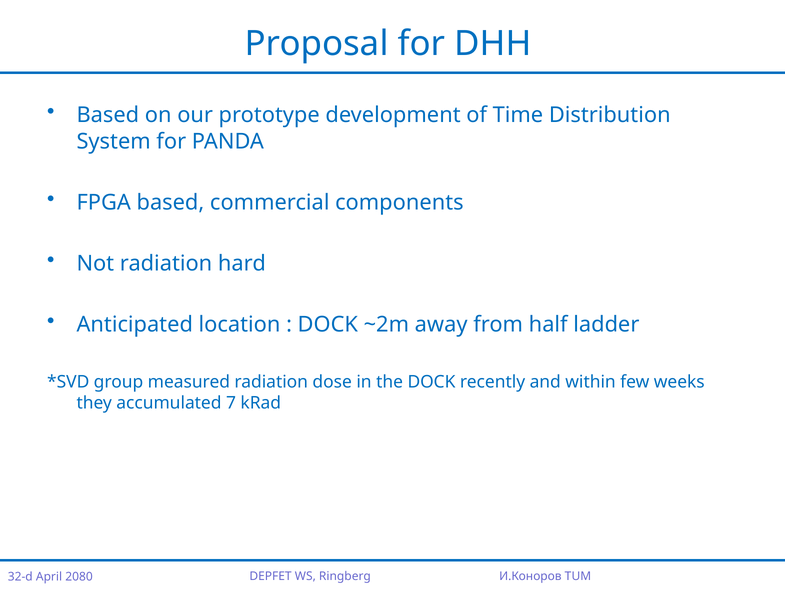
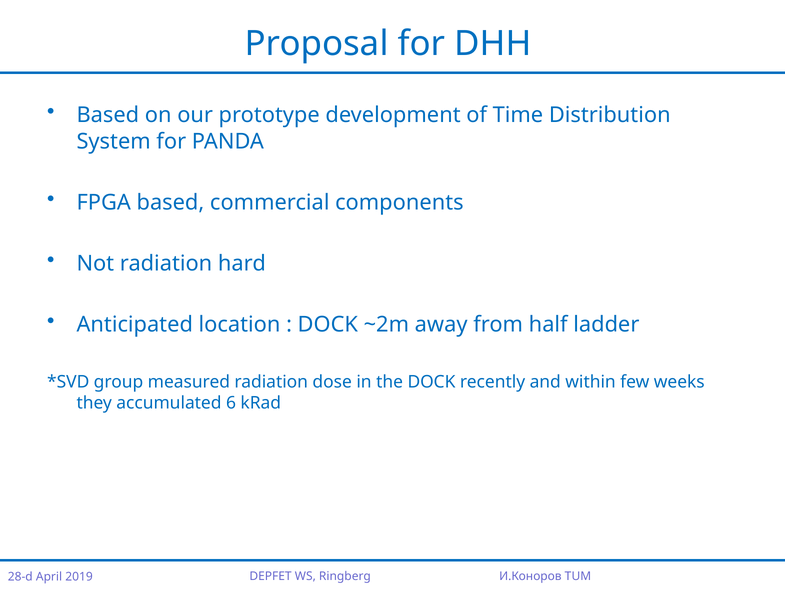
7: 7 -> 6
32-d: 32-d -> 28-d
2080: 2080 -> 2019
